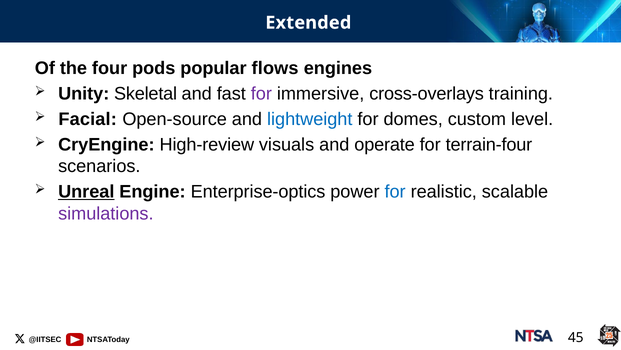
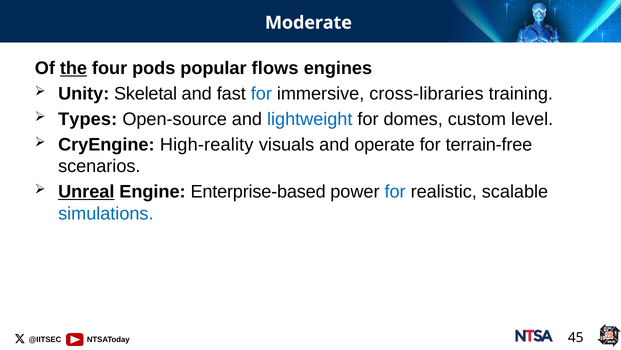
Extended: Extended -> Moderate
the underline: none -> present
for at (261, 93) colour: purple -> blue
cross-overlays: cross-overlays -> cross-libraries
Facial: Facial -> Types
High-review: High-review -> High-reality
terrain-four: terrain-four -> terrain-free
Enterprise-optics: Enterprise-optics -> Enterprise-based
simulations colour: purple -> blue
